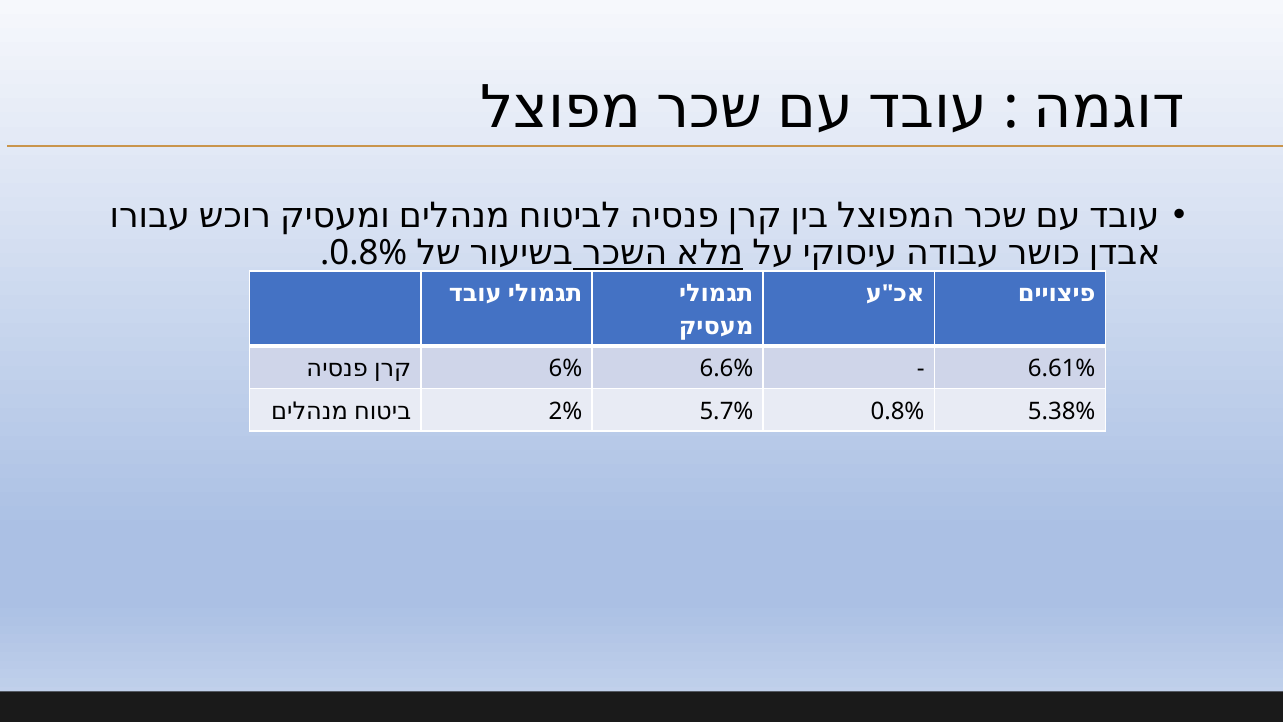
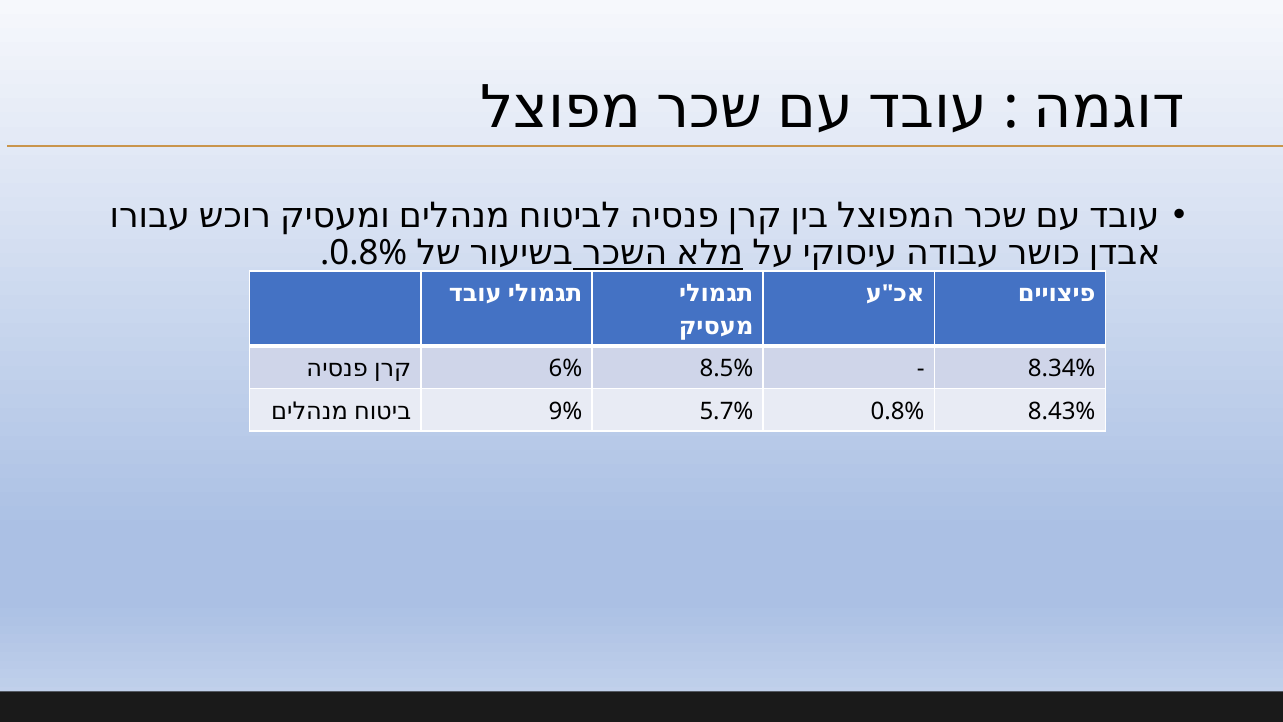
6.6%: 6.6% -> 8.5%
6.61%: 6.61% -> 8.34%
2%: 2% -> 9%
5.38%: 5.38% -> 8.43%
